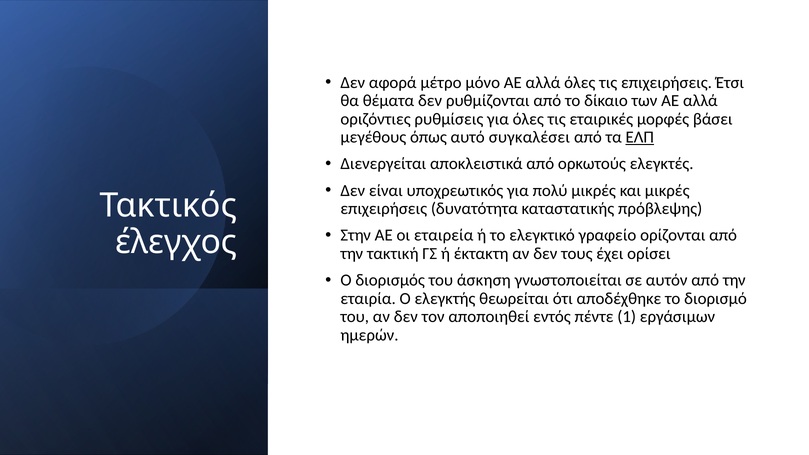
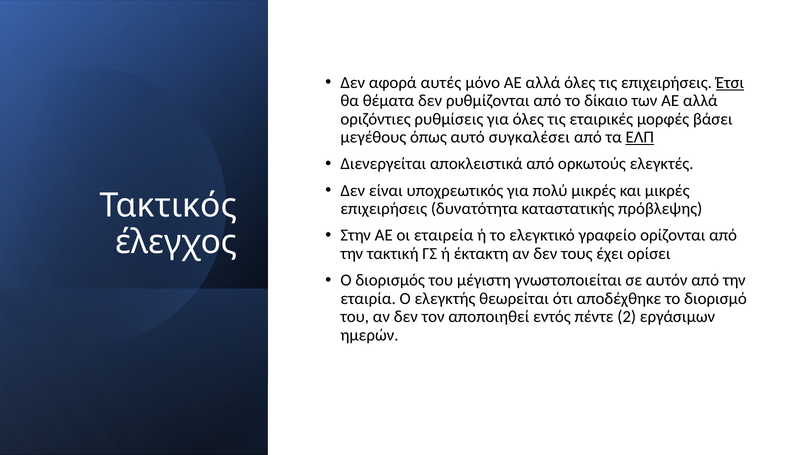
μέτρο: μέτρο -> αυτές
Έτσι underline: none -> present
άσκηση: άσκηση -> μέγιστη
1: 1 -> 2
